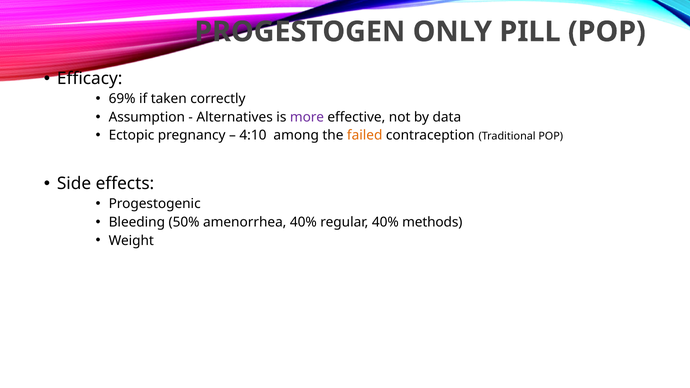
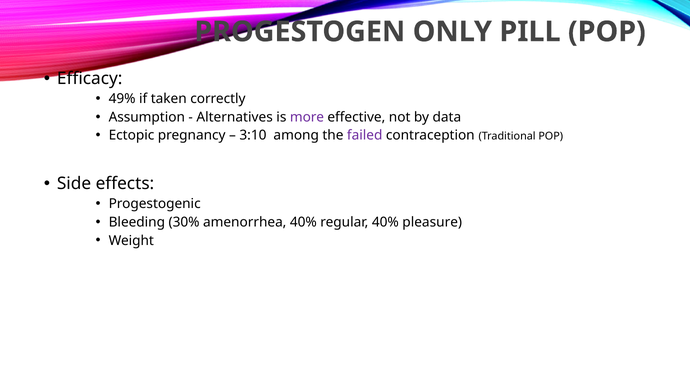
69%: 69% -> 49%
4:10: 4:10 -> 3:10
failed colour: orange -> purple
50%: 50% -> 30%
methods: methods -> pleasure
